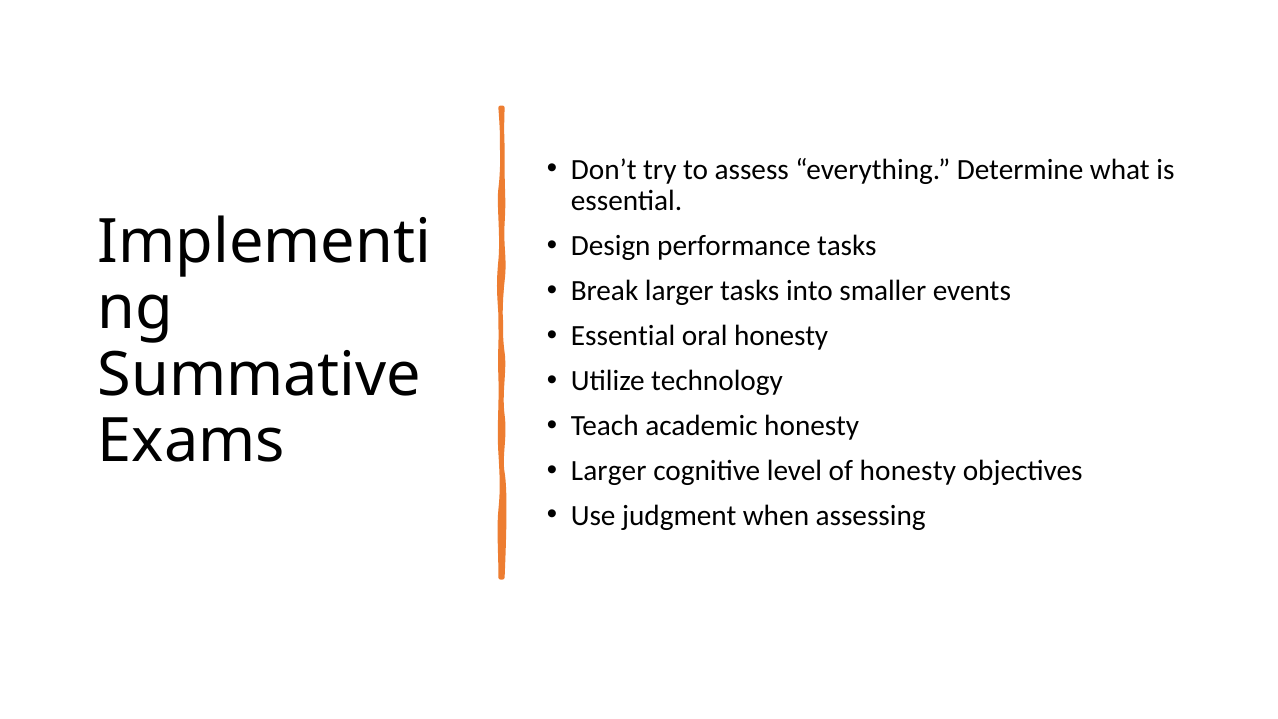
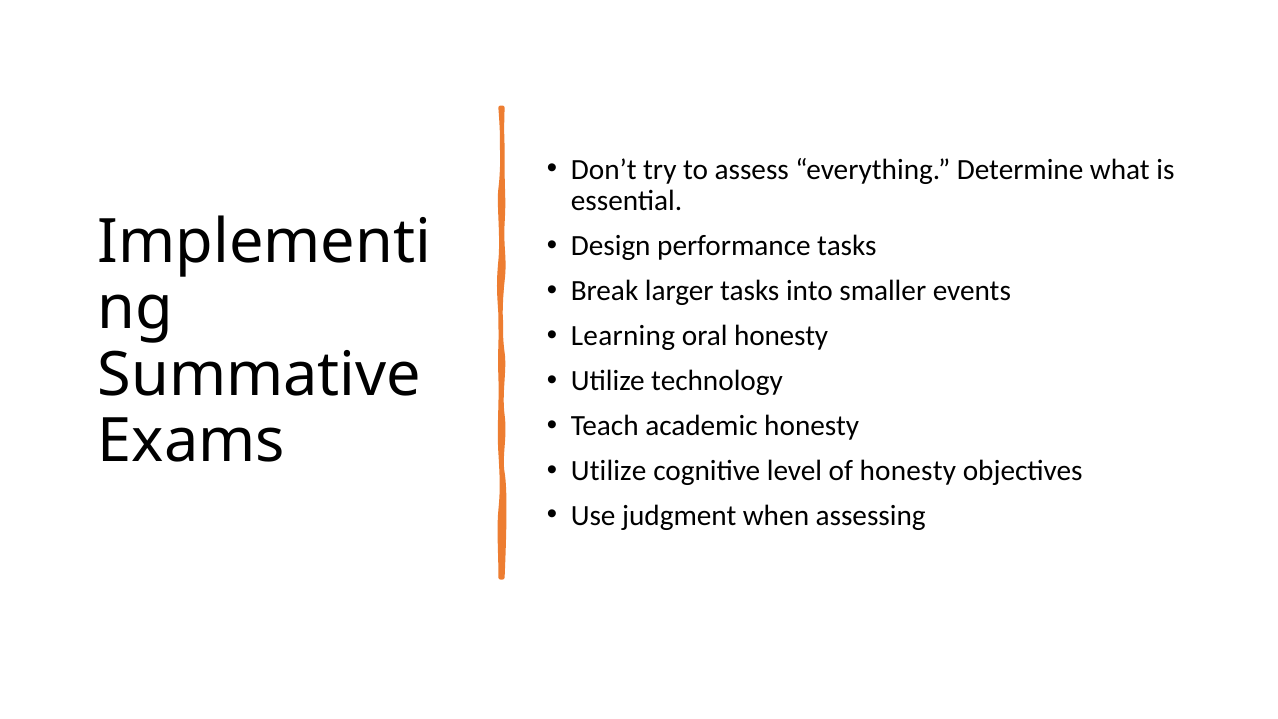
Essential at (623, 336): Essential -> Learning
Larger at (609, 470): Larger -> Utilize
